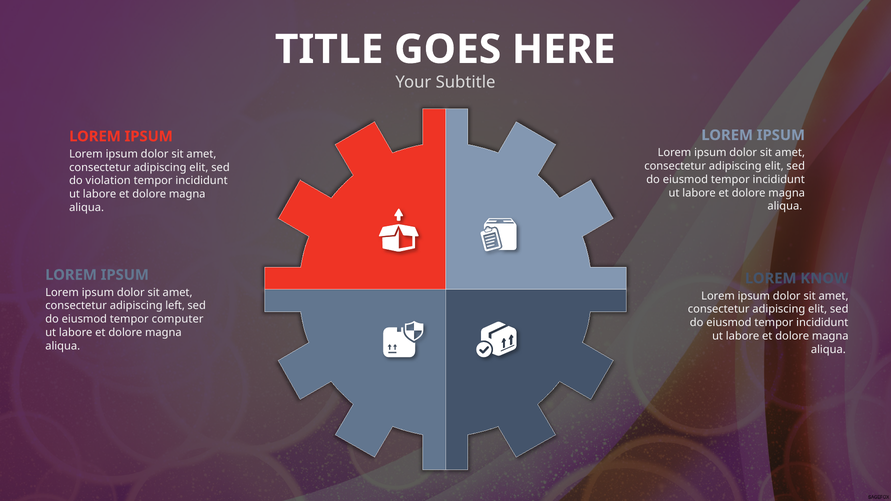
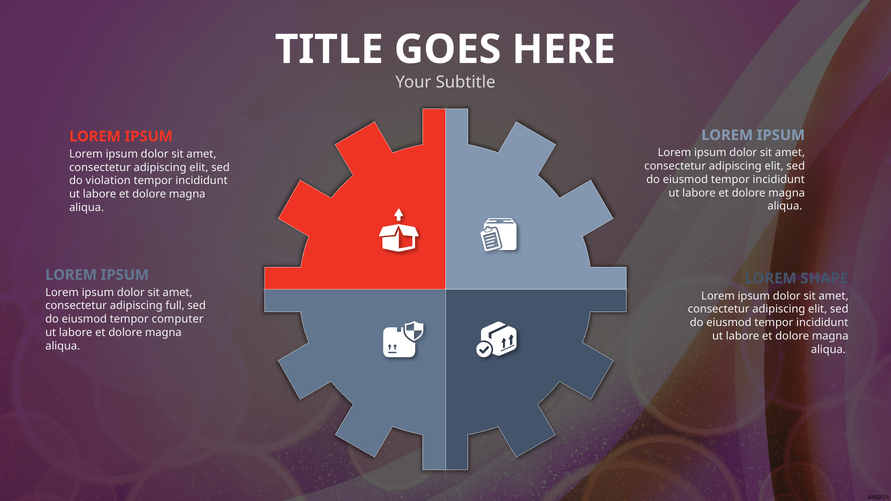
KNOW: KNOW -> SHAPE
left: left -> full
